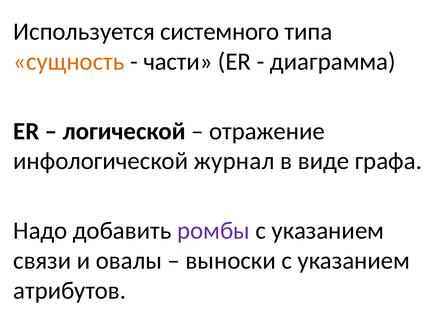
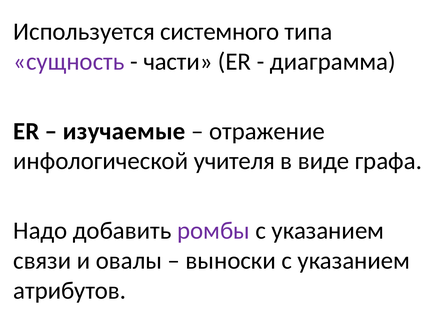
сущность colour: orange -> purple
логической: логической -> изучаемые
журнал: журнал -> учителя
